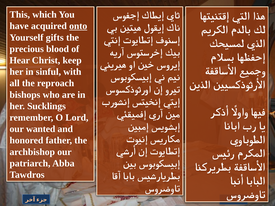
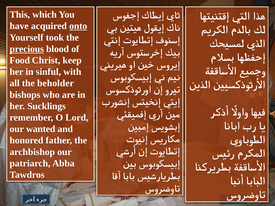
gifts: gifts -> took
precious underline: none -> present
Hear: Hear -> Food
reproach: reproach -> beholder
